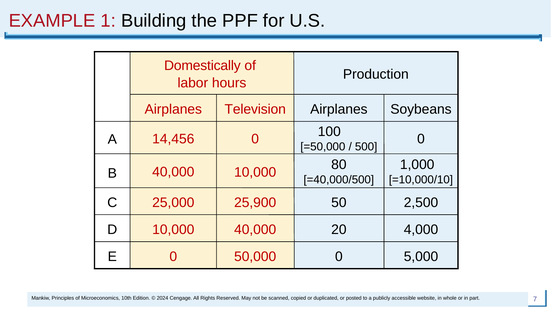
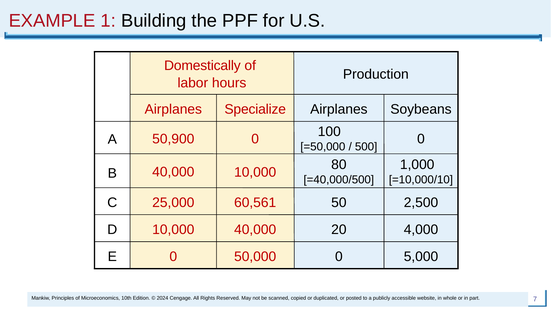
Television: Television -> Specialize
14,456: 14,456 -> 50,900
25,900: 25,900 -> 60,561
